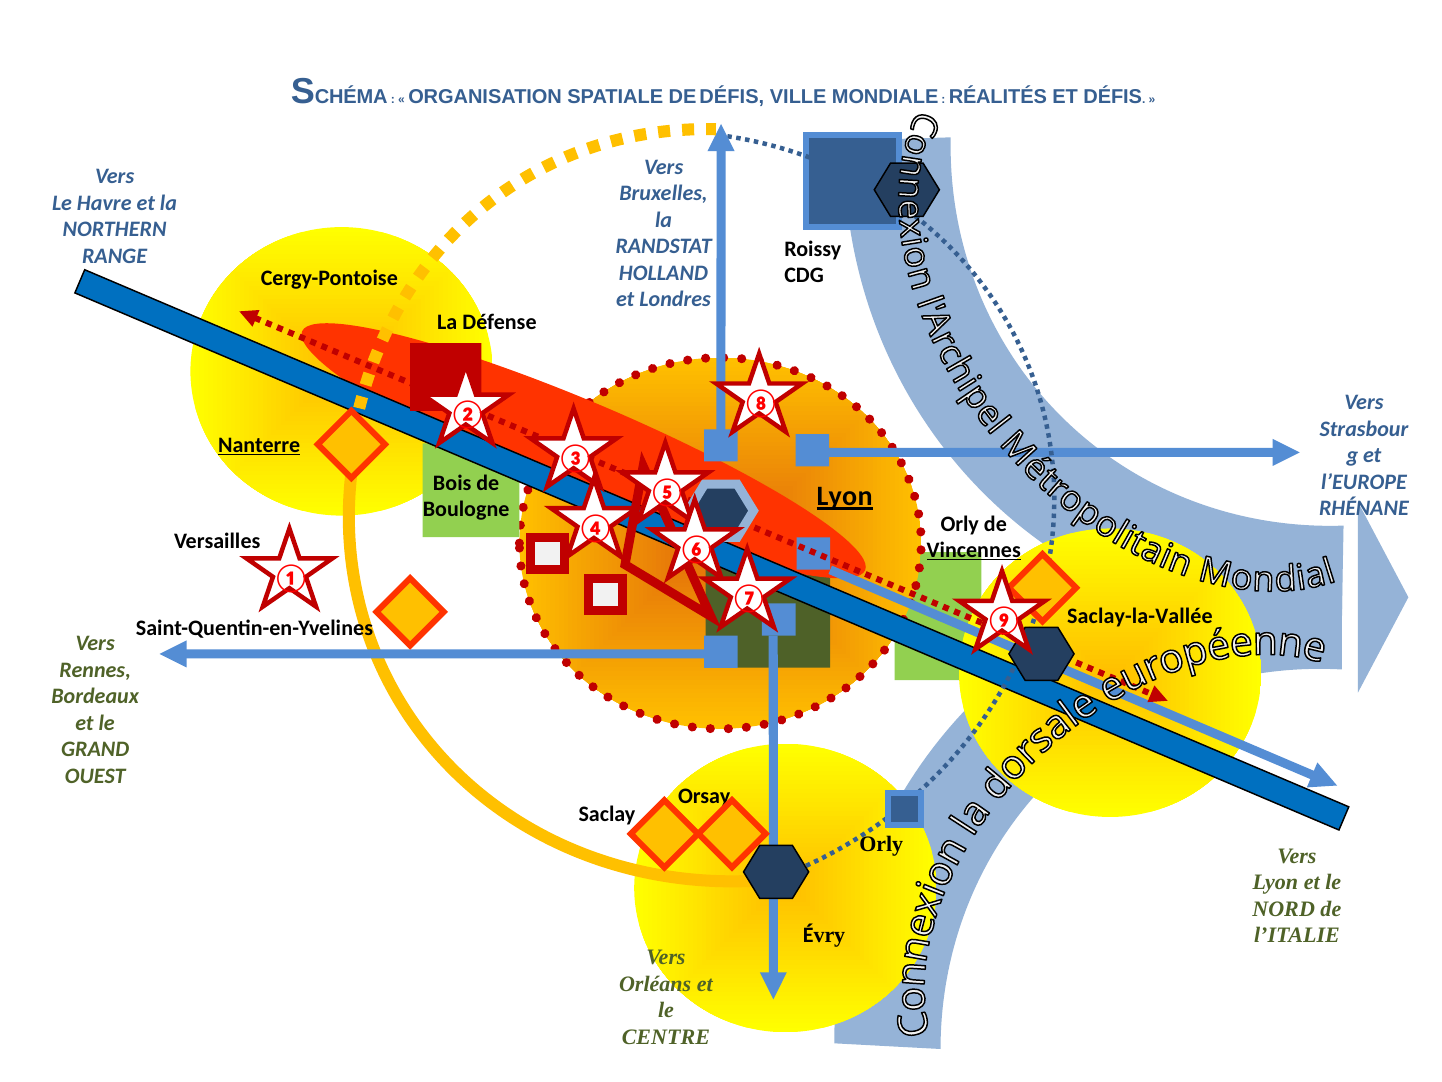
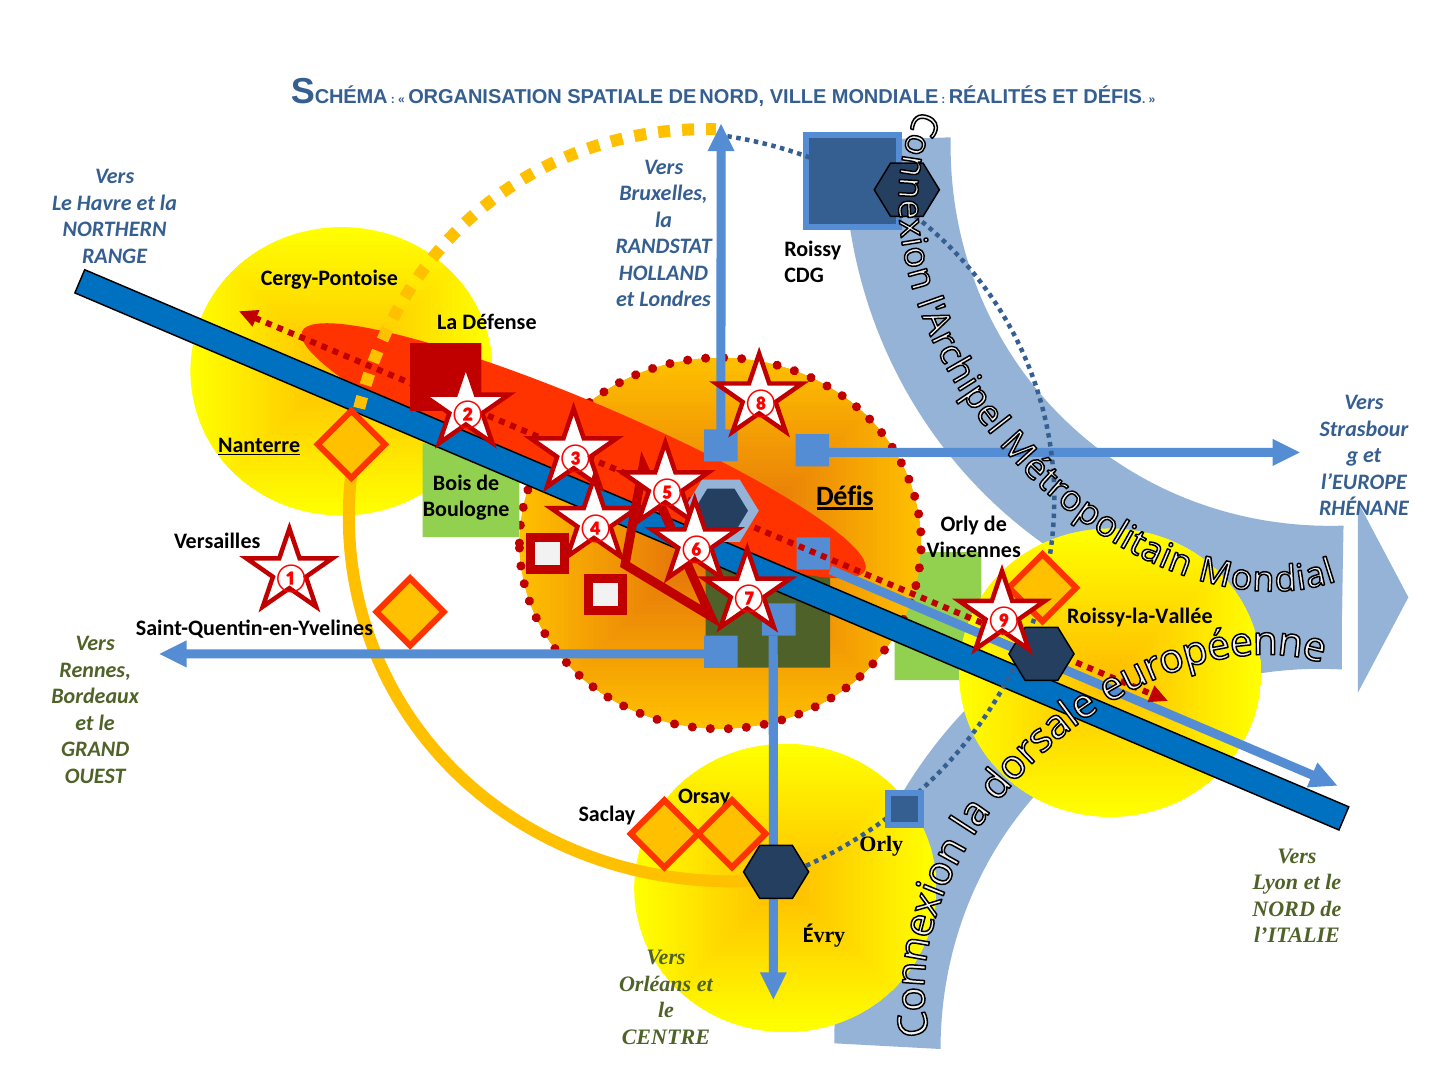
DE DÉFIS: DÉFIS -> NORD
Lyon at (845, 496): Lyon -> Défis
Vincennes underline: present -> none
Saclay-la-Vallée: Saclay-la-Vallée -> Roissy-la-Vallée
